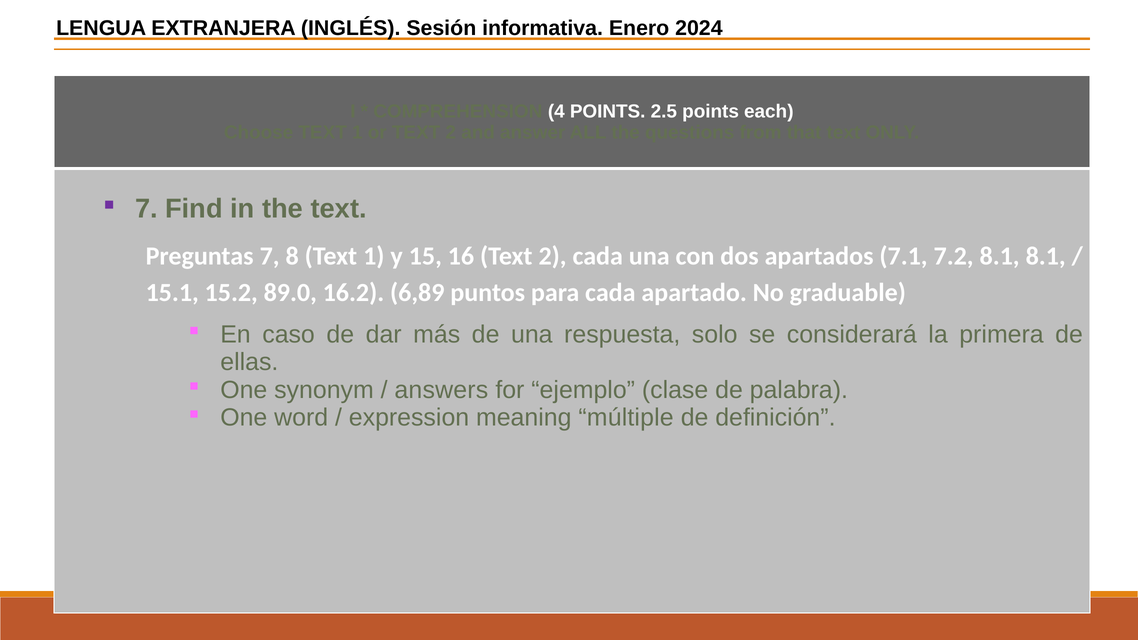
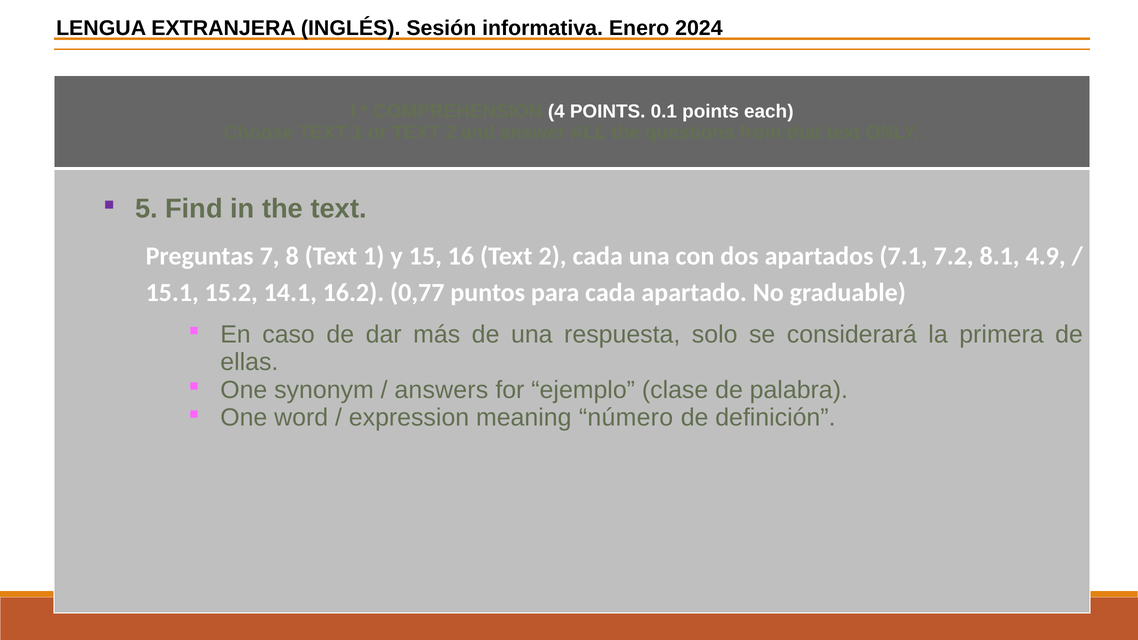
2.5: 2.5 -> 0.1
7 at (146, 209): 7 -> 5
8.1 8.1: 8.1 -> 4.9
89.0: 89.0 -> 14.1
6,89: 6,89 -> 0,77
múltiple: múltiple -> número
